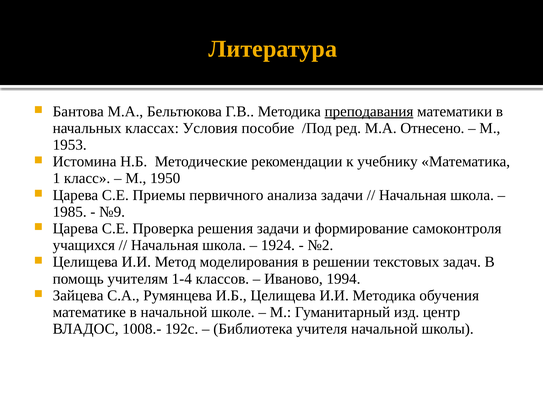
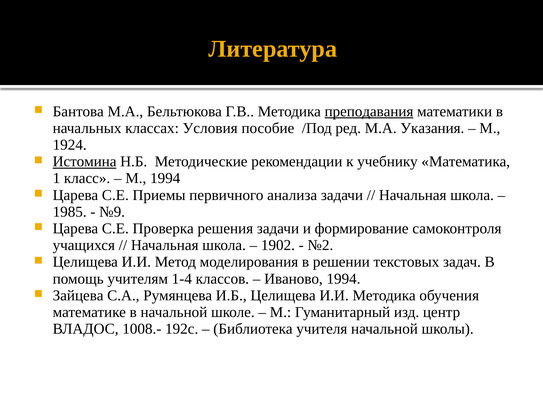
Отнесено: Отнесено -> Указания
1953: 1953 -> 1924
Истомина underline: none -> present
М 1950: 1950 -> 1994
1924: 1924 -> 1902
